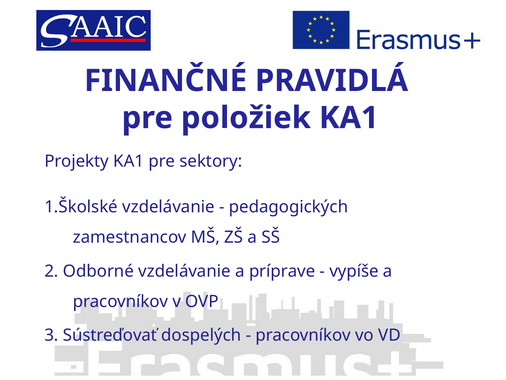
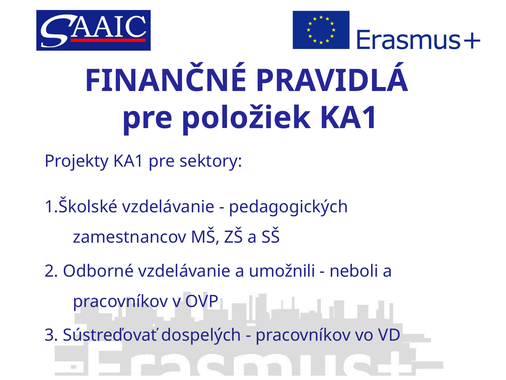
príprave: príprave -> umožnili
vypíše: vypíše -> neboli
